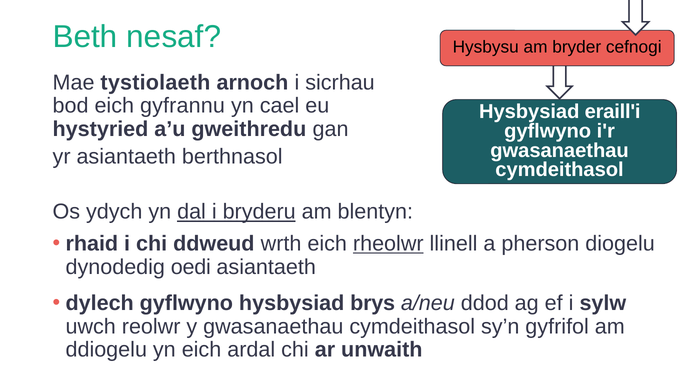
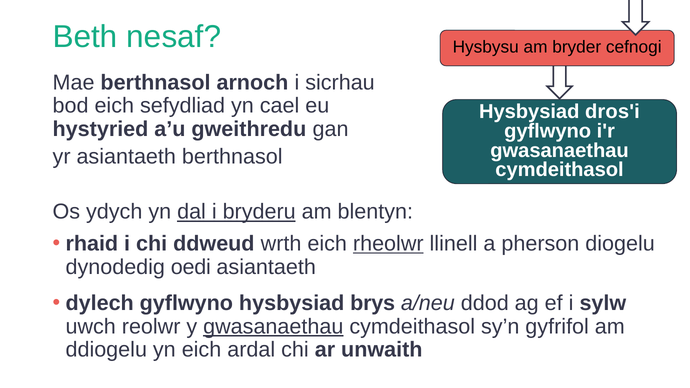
Mae tystiolaeth: tystiolaeth -> berthnasol
gyfrannu: gyfrannu -> sefydliad
eraill'i: eraill'i -> dros'i
gwasanaethau at (273, 327) underline: none -> present
